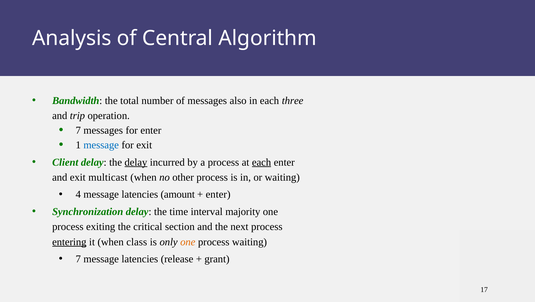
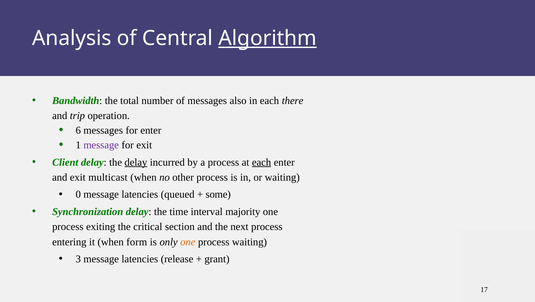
Algorithm underline: none -> present
three: three -> there
7 at (78, 130): 7 -> 6
message at (101, 145) colour: blue -> purple
4: 4 -> 0
amount: amount -> queued
enter at (218, 194): enter -> some
entering underline: present -> none
class: class -> form
7 at (78, 259): 7 -> 3
